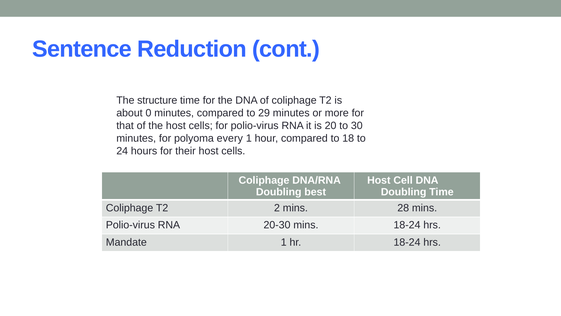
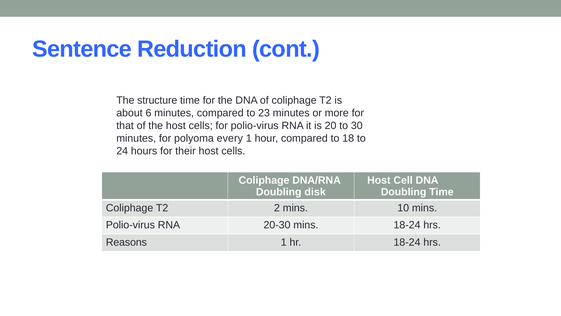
0: 0 -> 6
29: 29 -> 23
best: best -> disk
28: 28 -> 10
Mandate: Mandate -> Reasons
